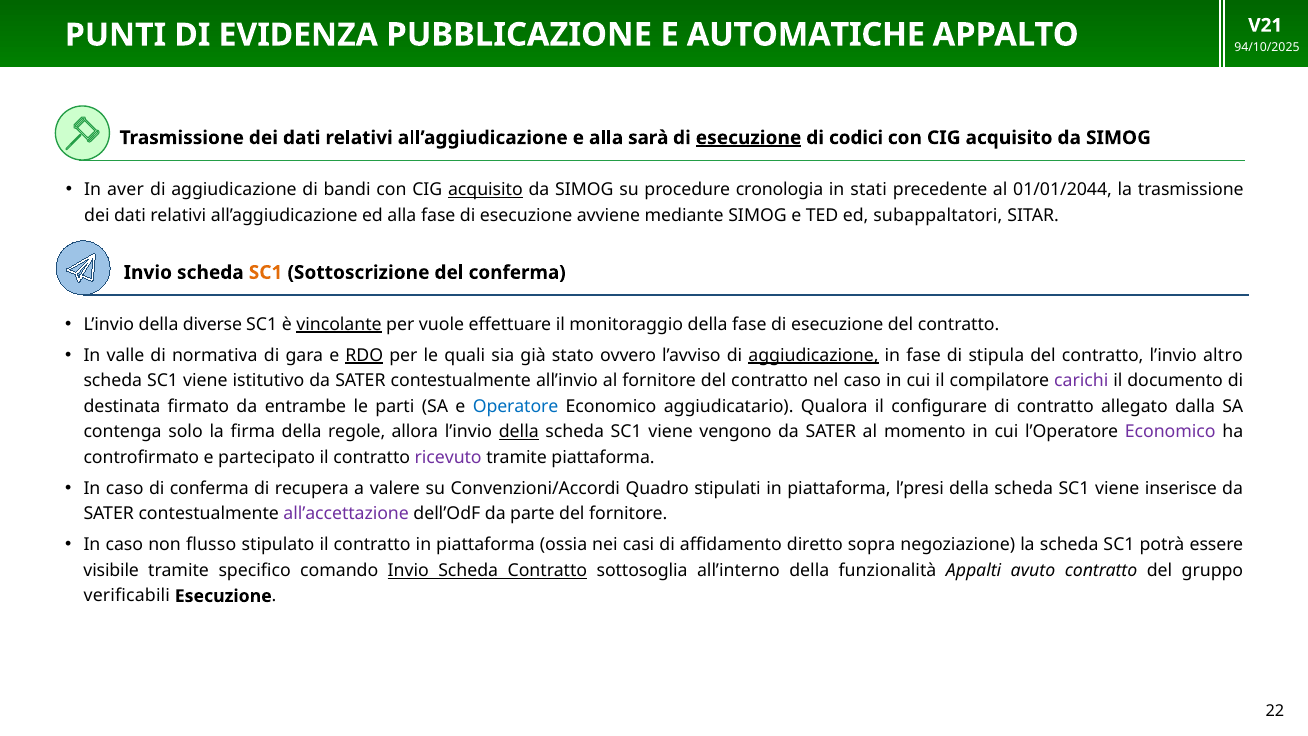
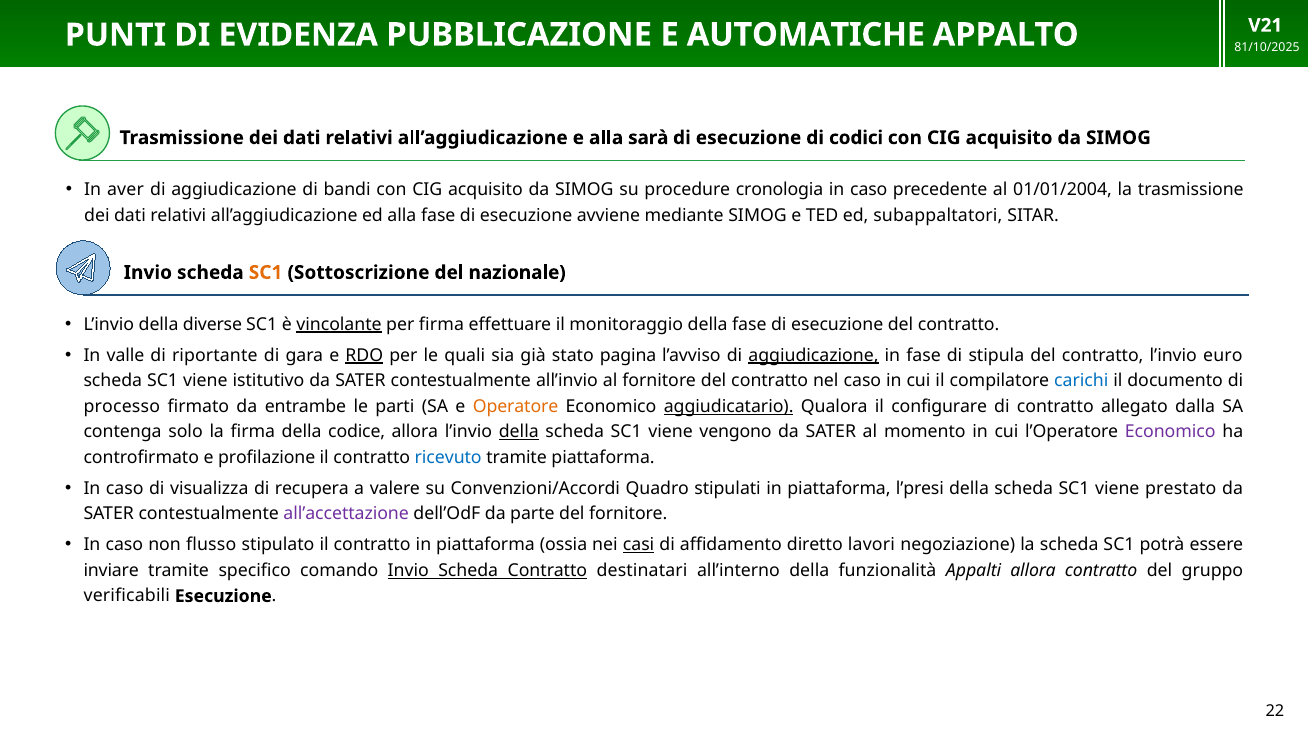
94/10/2025: 94/10/2025 -> 81/10/2025
esecuzione at (748, 138) underline: present -> none
acquisito at (485, 190) underline: present -> none
stati at (869, 190): stati -> caso
01/01/2044: 01/01/2044 -> 01/01/2004
del conferma: conferma -> nazionale
per vuole: vuole -> firma
normativa: normativa -> riportante
ovvero: ovvero -> pagina
altro: altro -> euro
carichi colour: purple -> blue
destinata: destinata -> processo
Operatore colour: blue -> orange
aggiudicatario underline: none -> present
regole: regole -> codice
partecipato: partecipato -> profilazione
ricevuto colour: purple -> blue
di conferma: conferma -> visualizza
inserisce: inserisce -> prestato
casi underline: none -> present
sopra: sopra -> lavori
visibile: visibile -> inviare
sottosoglia: sottosoglia -> destinatari
Appalti avuto: avuto -> allora
